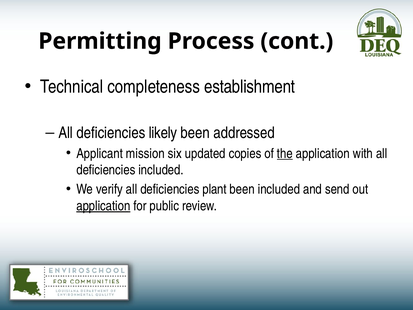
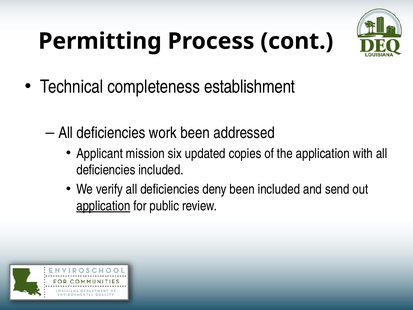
likely: likely -> work
the underline: present -> none
plant: plant -> deny
